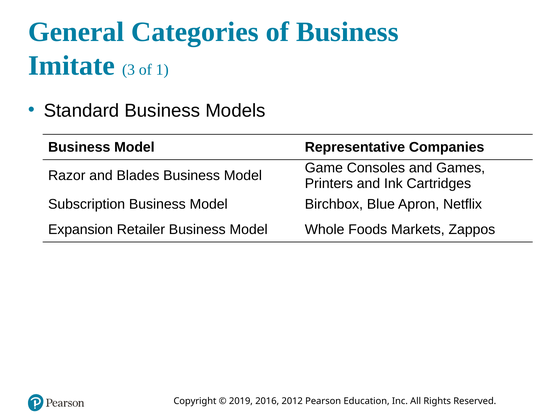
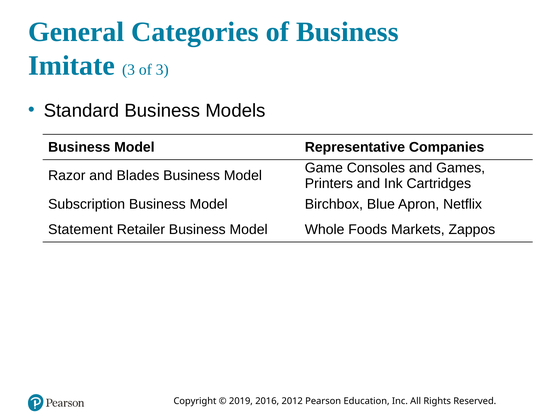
of 1: 1 -> 3
Expansion: Expansion -> Statement
